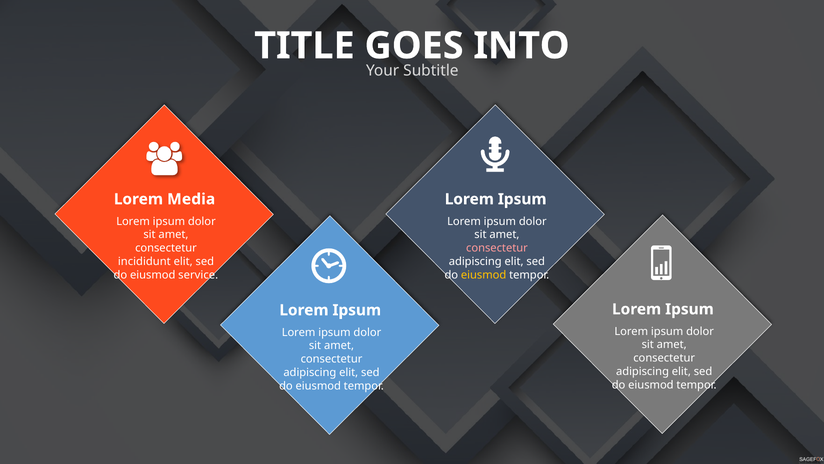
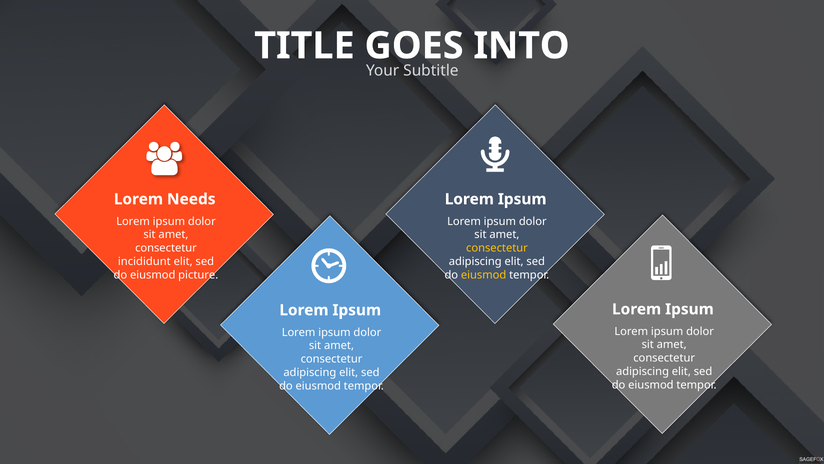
Media: Media -> Needs
consectetur at (497, 248) colour: pink -> yellow
service: service -> picture
